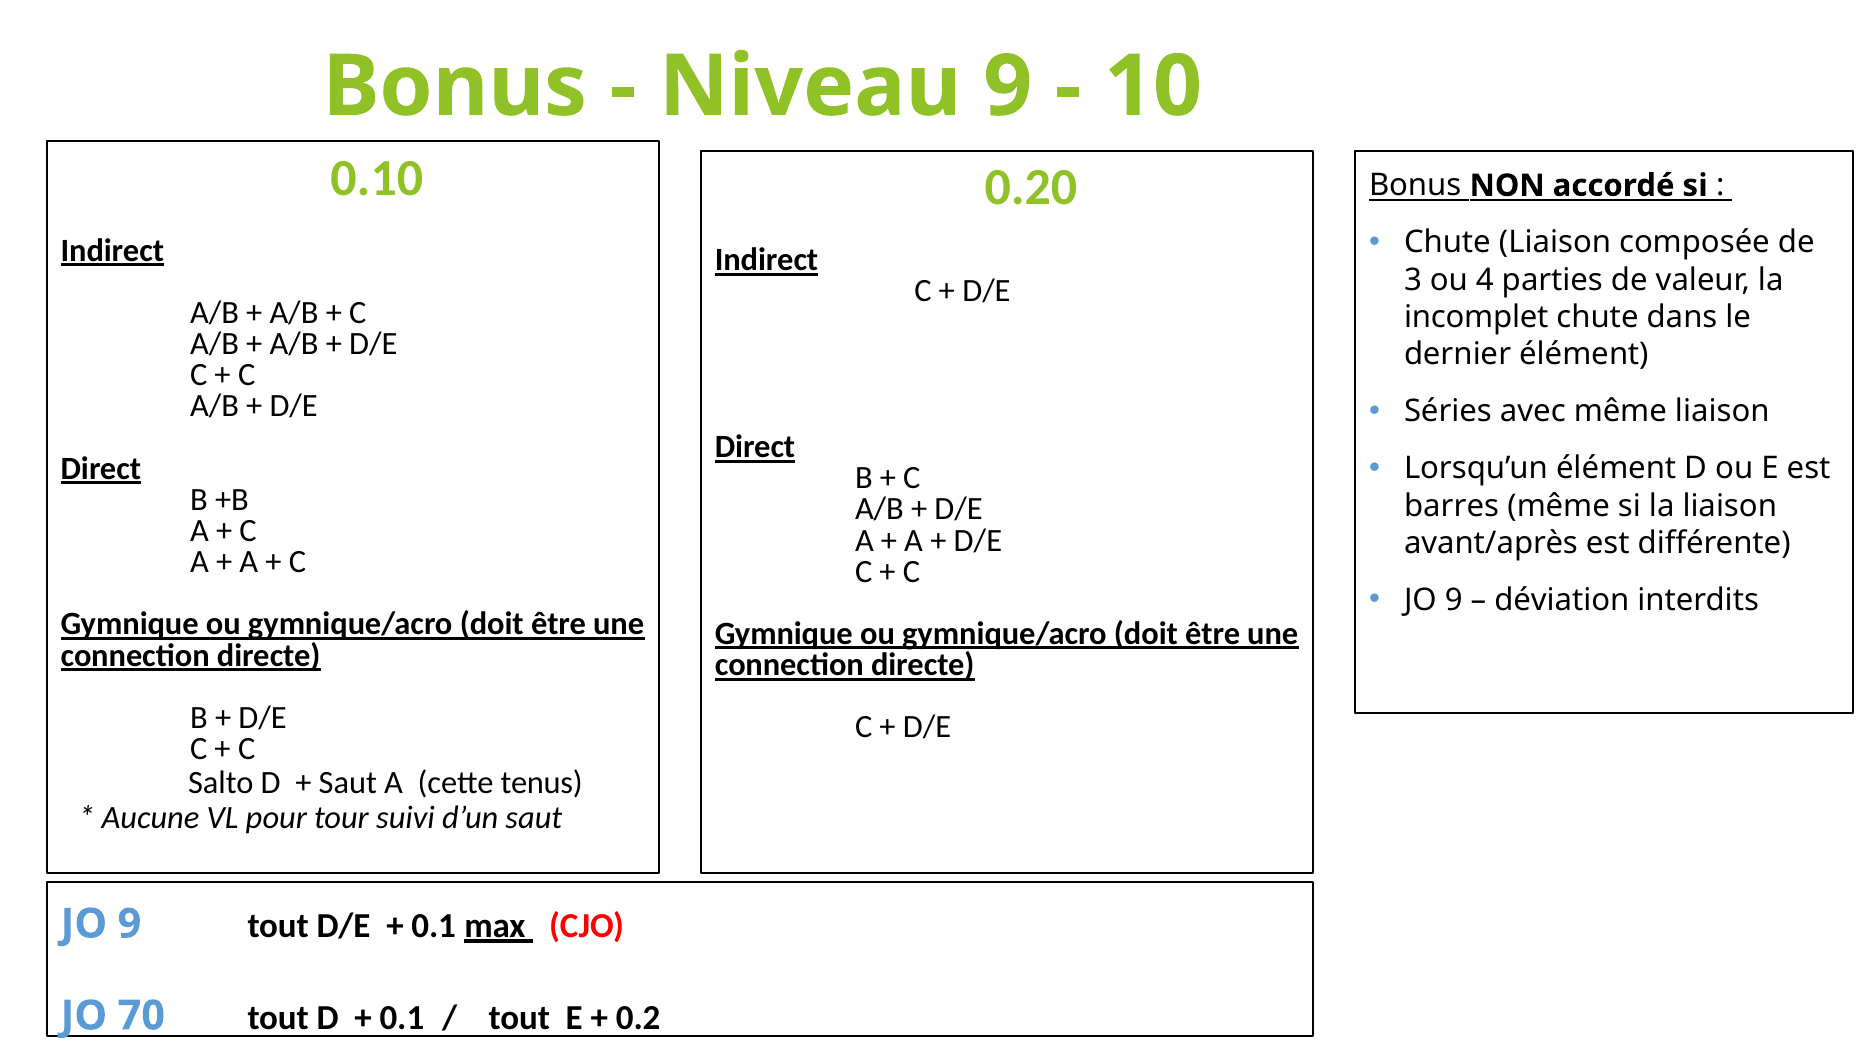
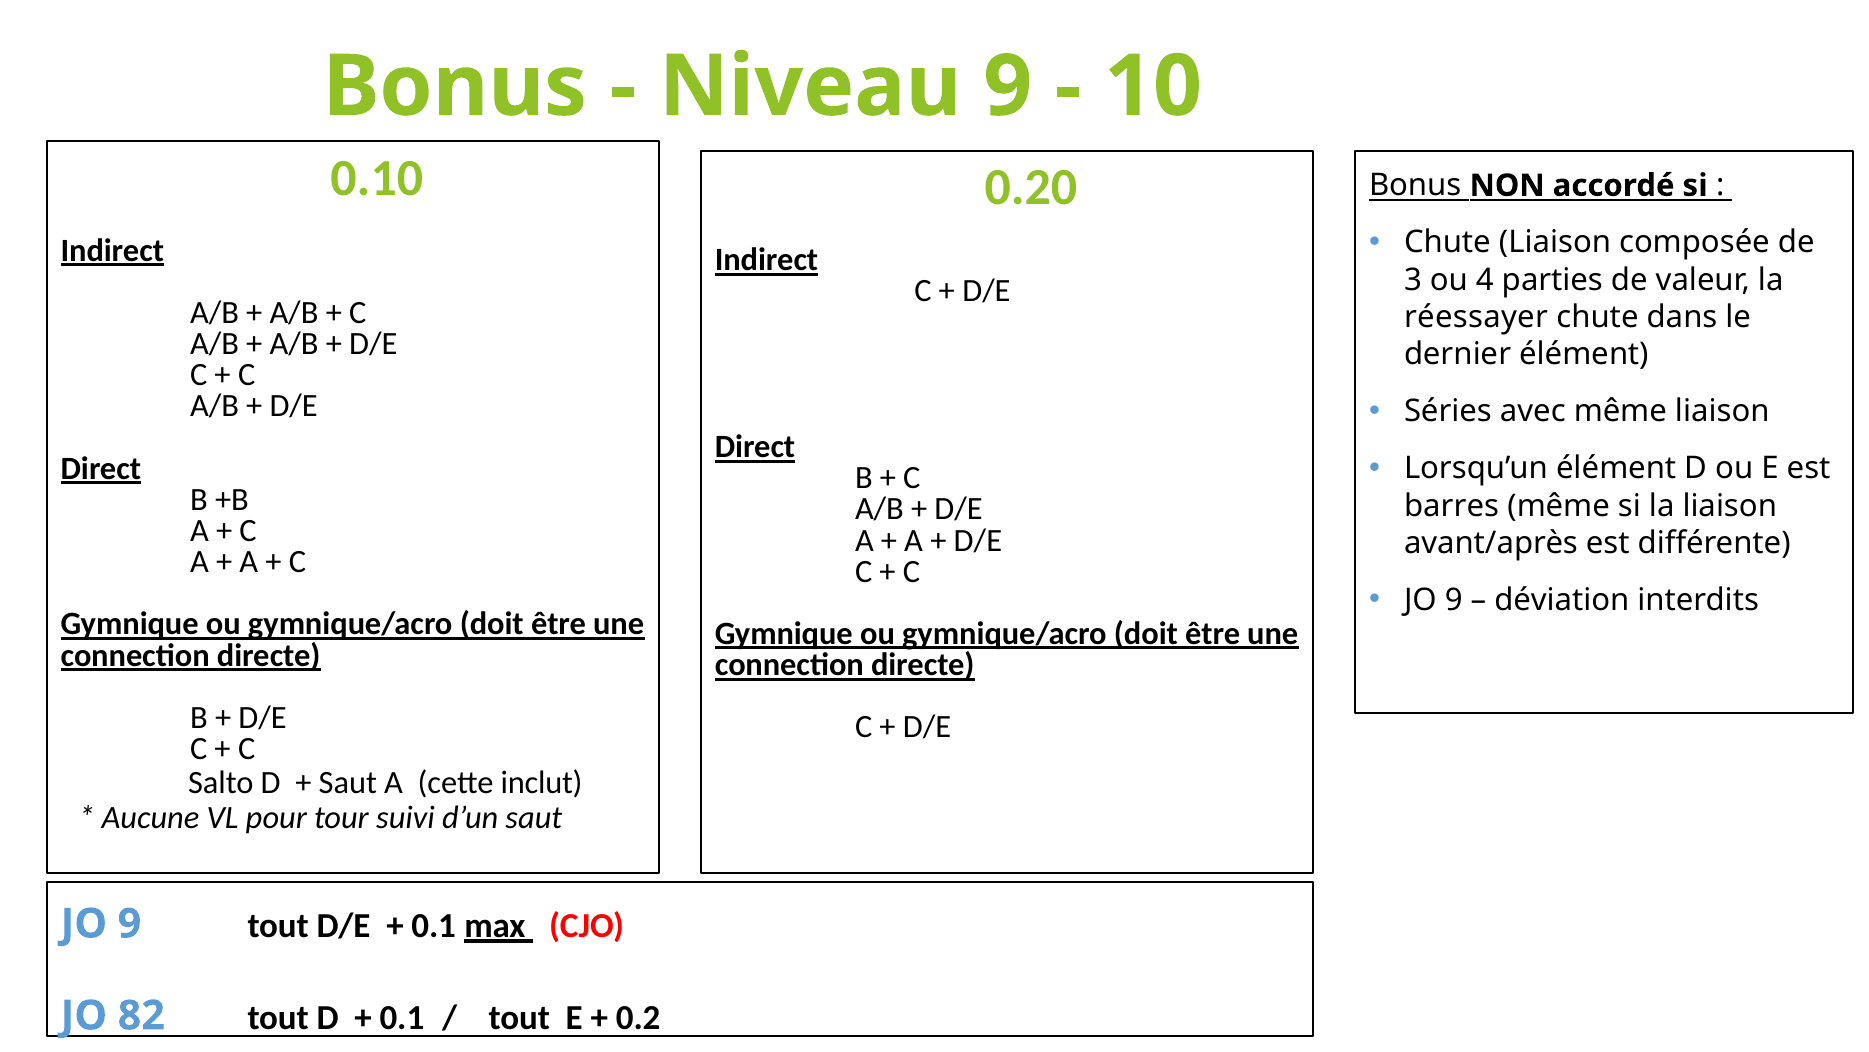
incomplet: incomplet -> réessayer
tenus: tenus -> inclut
70: 70 -> 82
